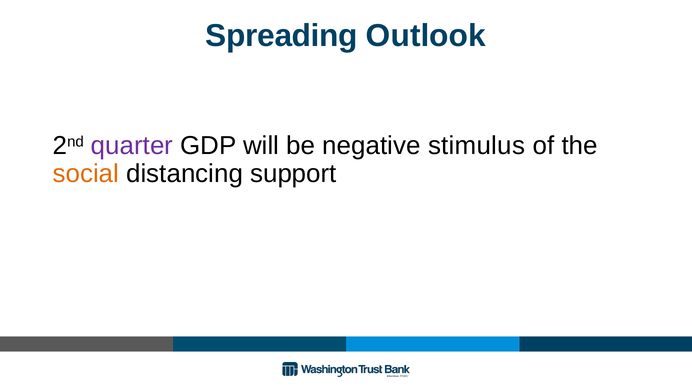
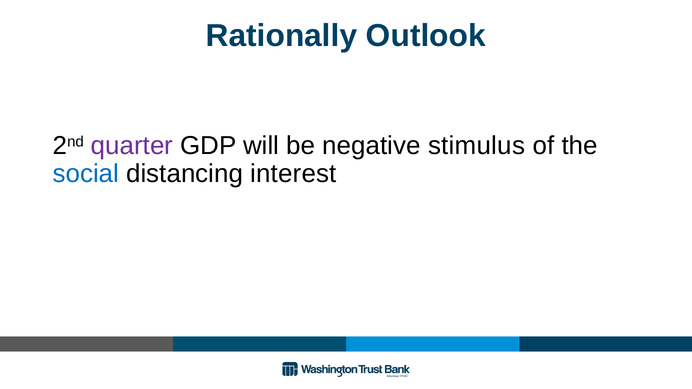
Spreading: Spreading -> Rationally
social colour: orange -> blue
support: support -> interest
